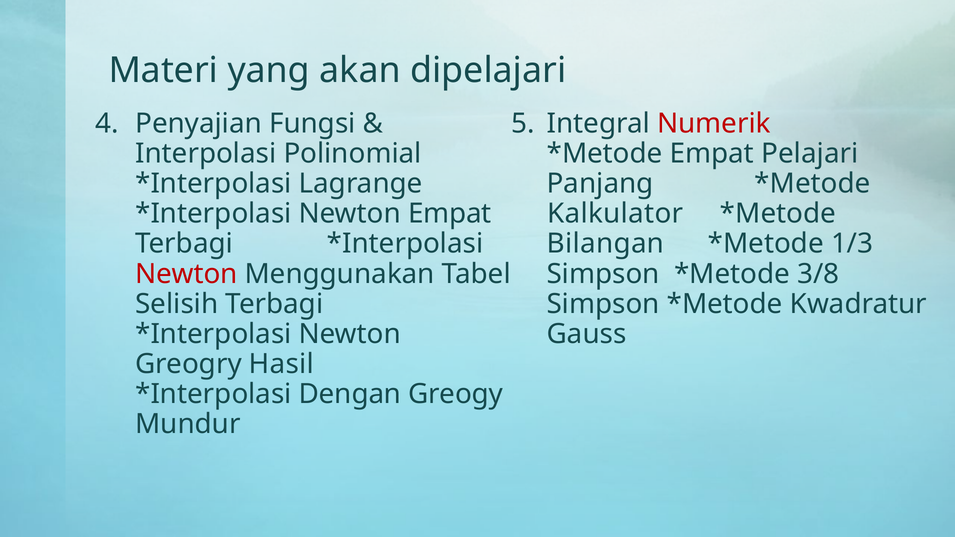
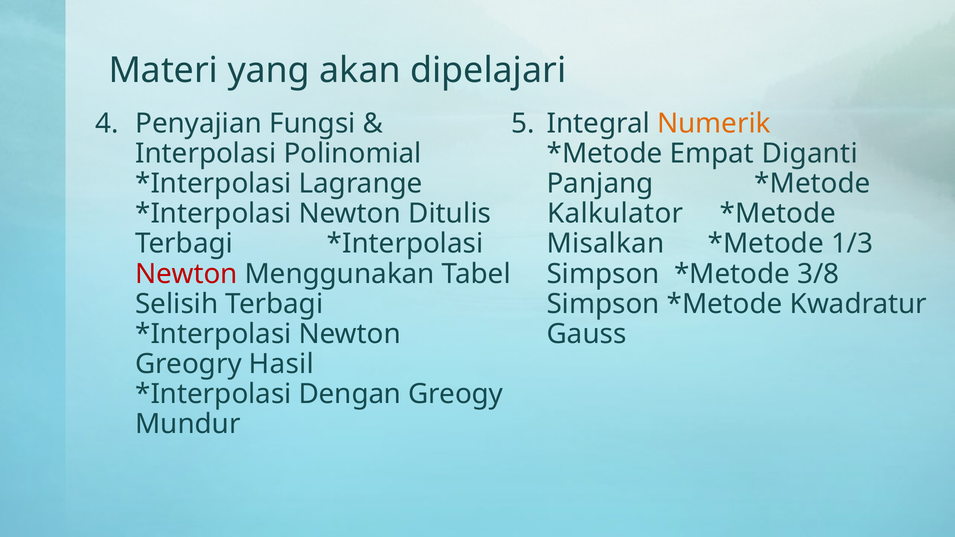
Numerik colour: red -> orange
Pelajari: Pelajari -> Diganti
Newton Empat: Empat -> Ditulis
Bilangan: Bilangan -> Misalkan
